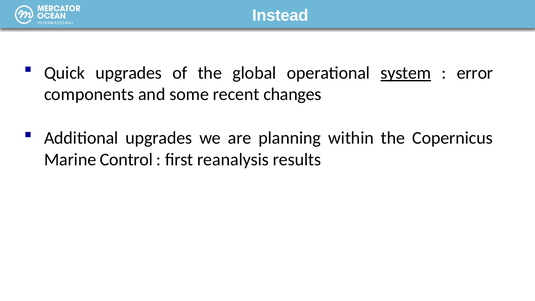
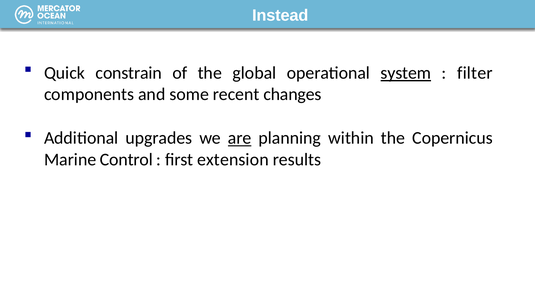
Quick upgrades: upgrades -> constrain
error: error -> filter
are underline: none -> present
reanalysis: reanalysis -> extension
